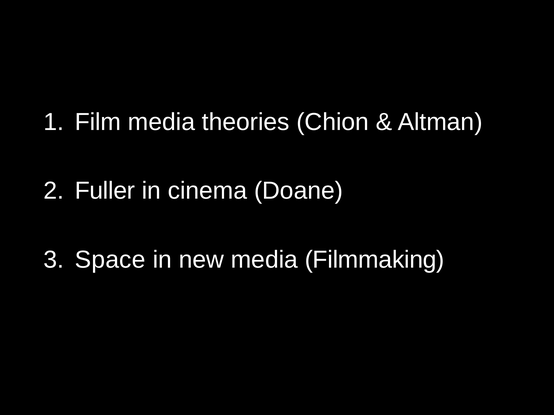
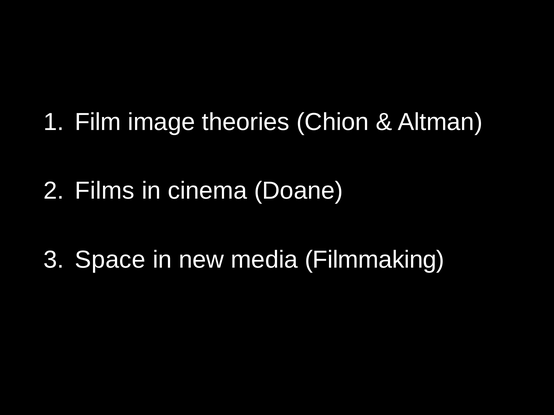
Film media: media -> image
Fuller: Fuller -> Films
